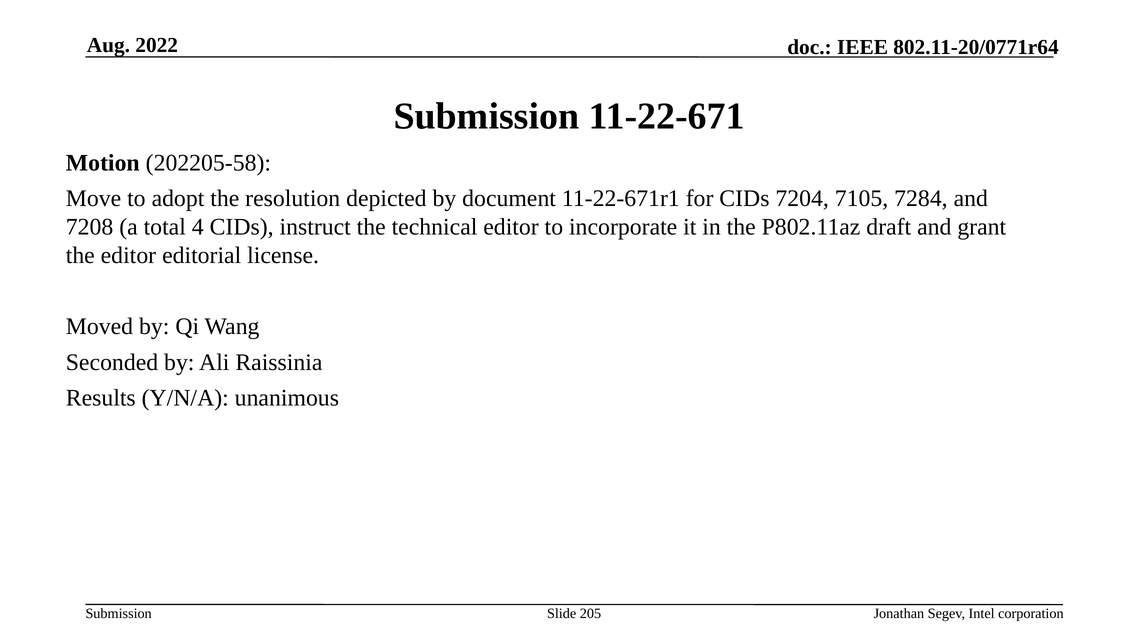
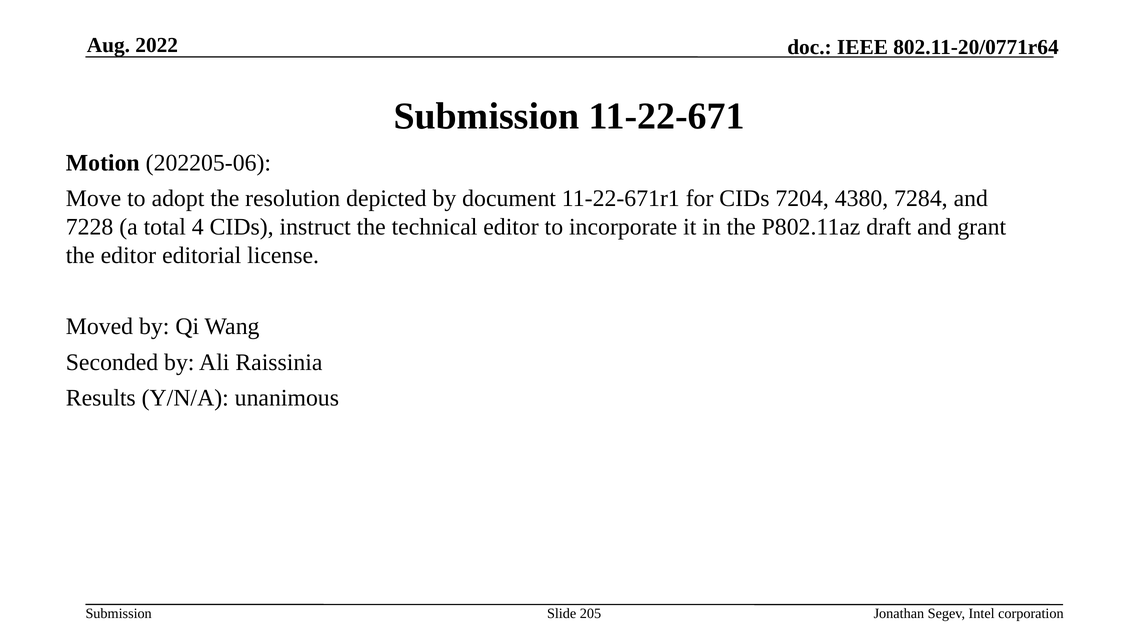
202205-58: 202205-58 -> 202205-06
7105: 7105 -> 4380
7208: 7208 -> 7228
